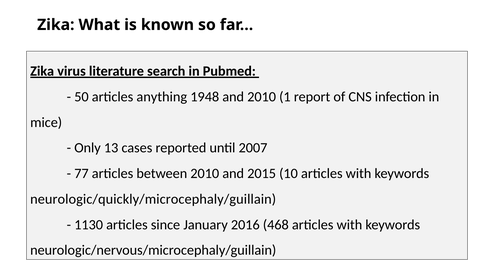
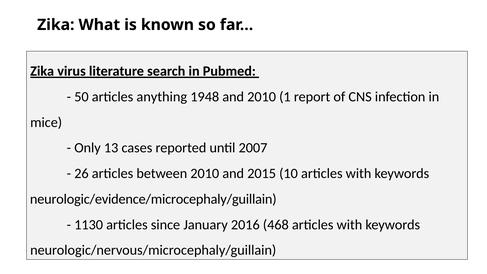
77: 77 -> 26
neurologic/quickly/microcephaly/guillain: neurologic/quickly/microcephaly/guillain -> neurologic/evidence/microcephaly/guillain
